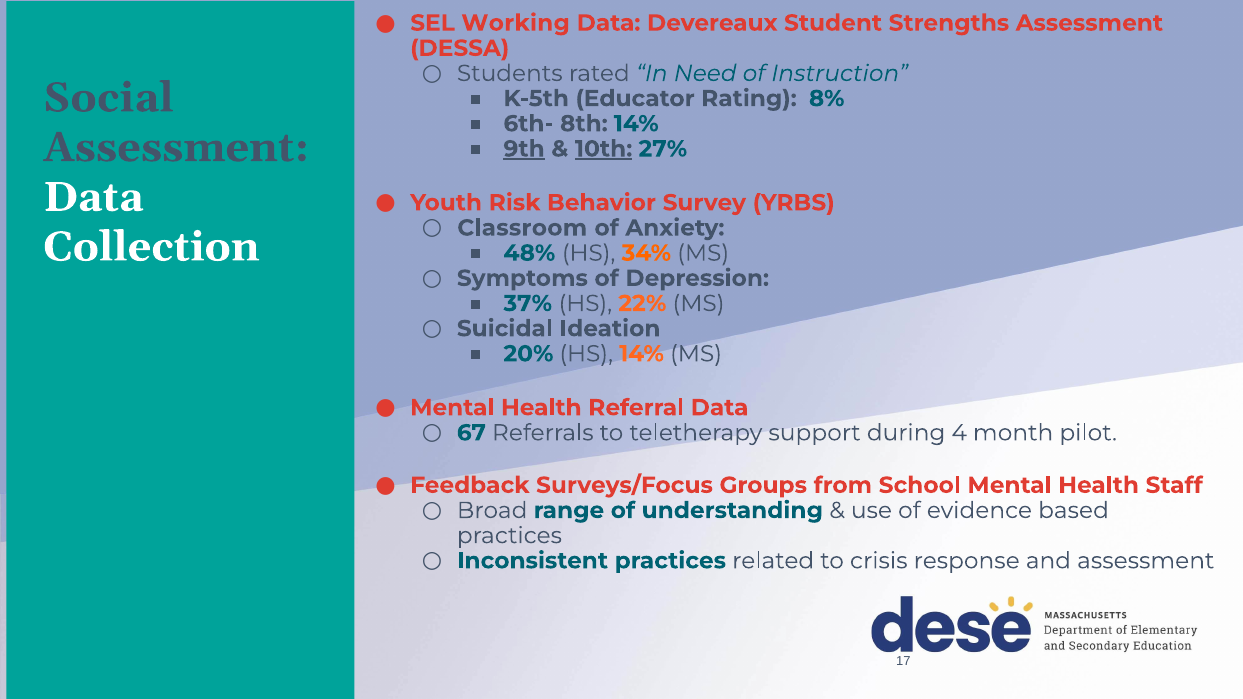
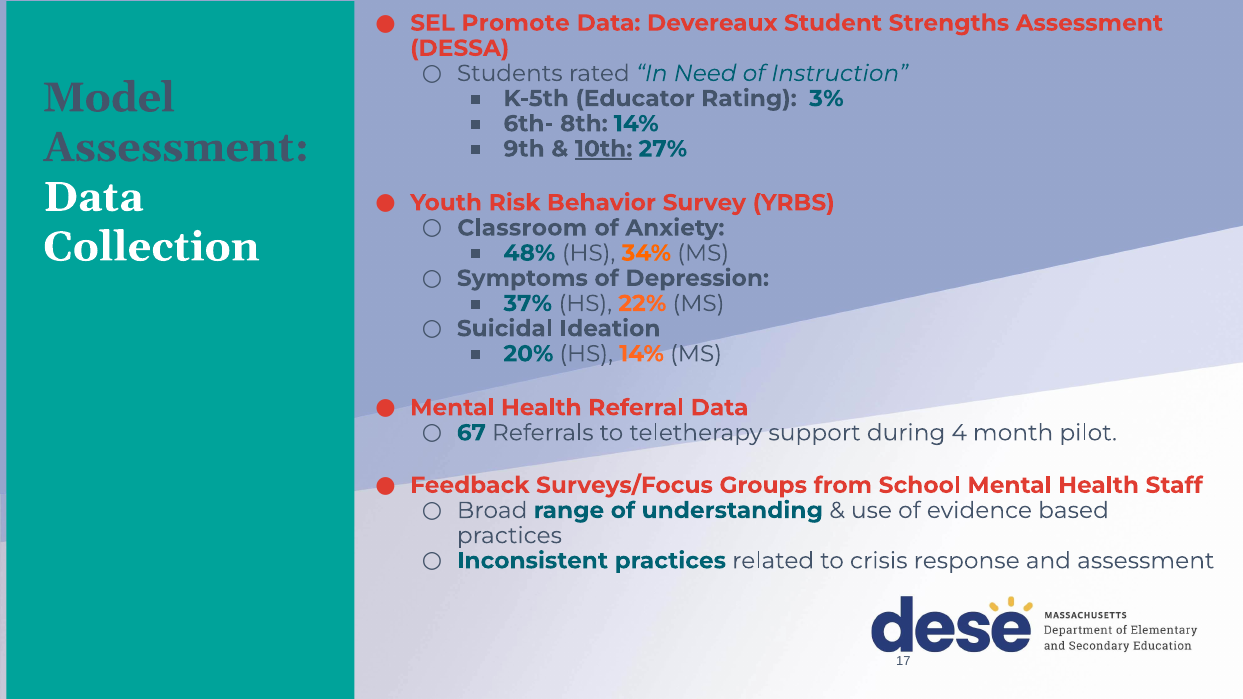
Working: Working -> Promote
Social: Social -> Model
8%: 8% -> 3%
9th underline: present -> none
